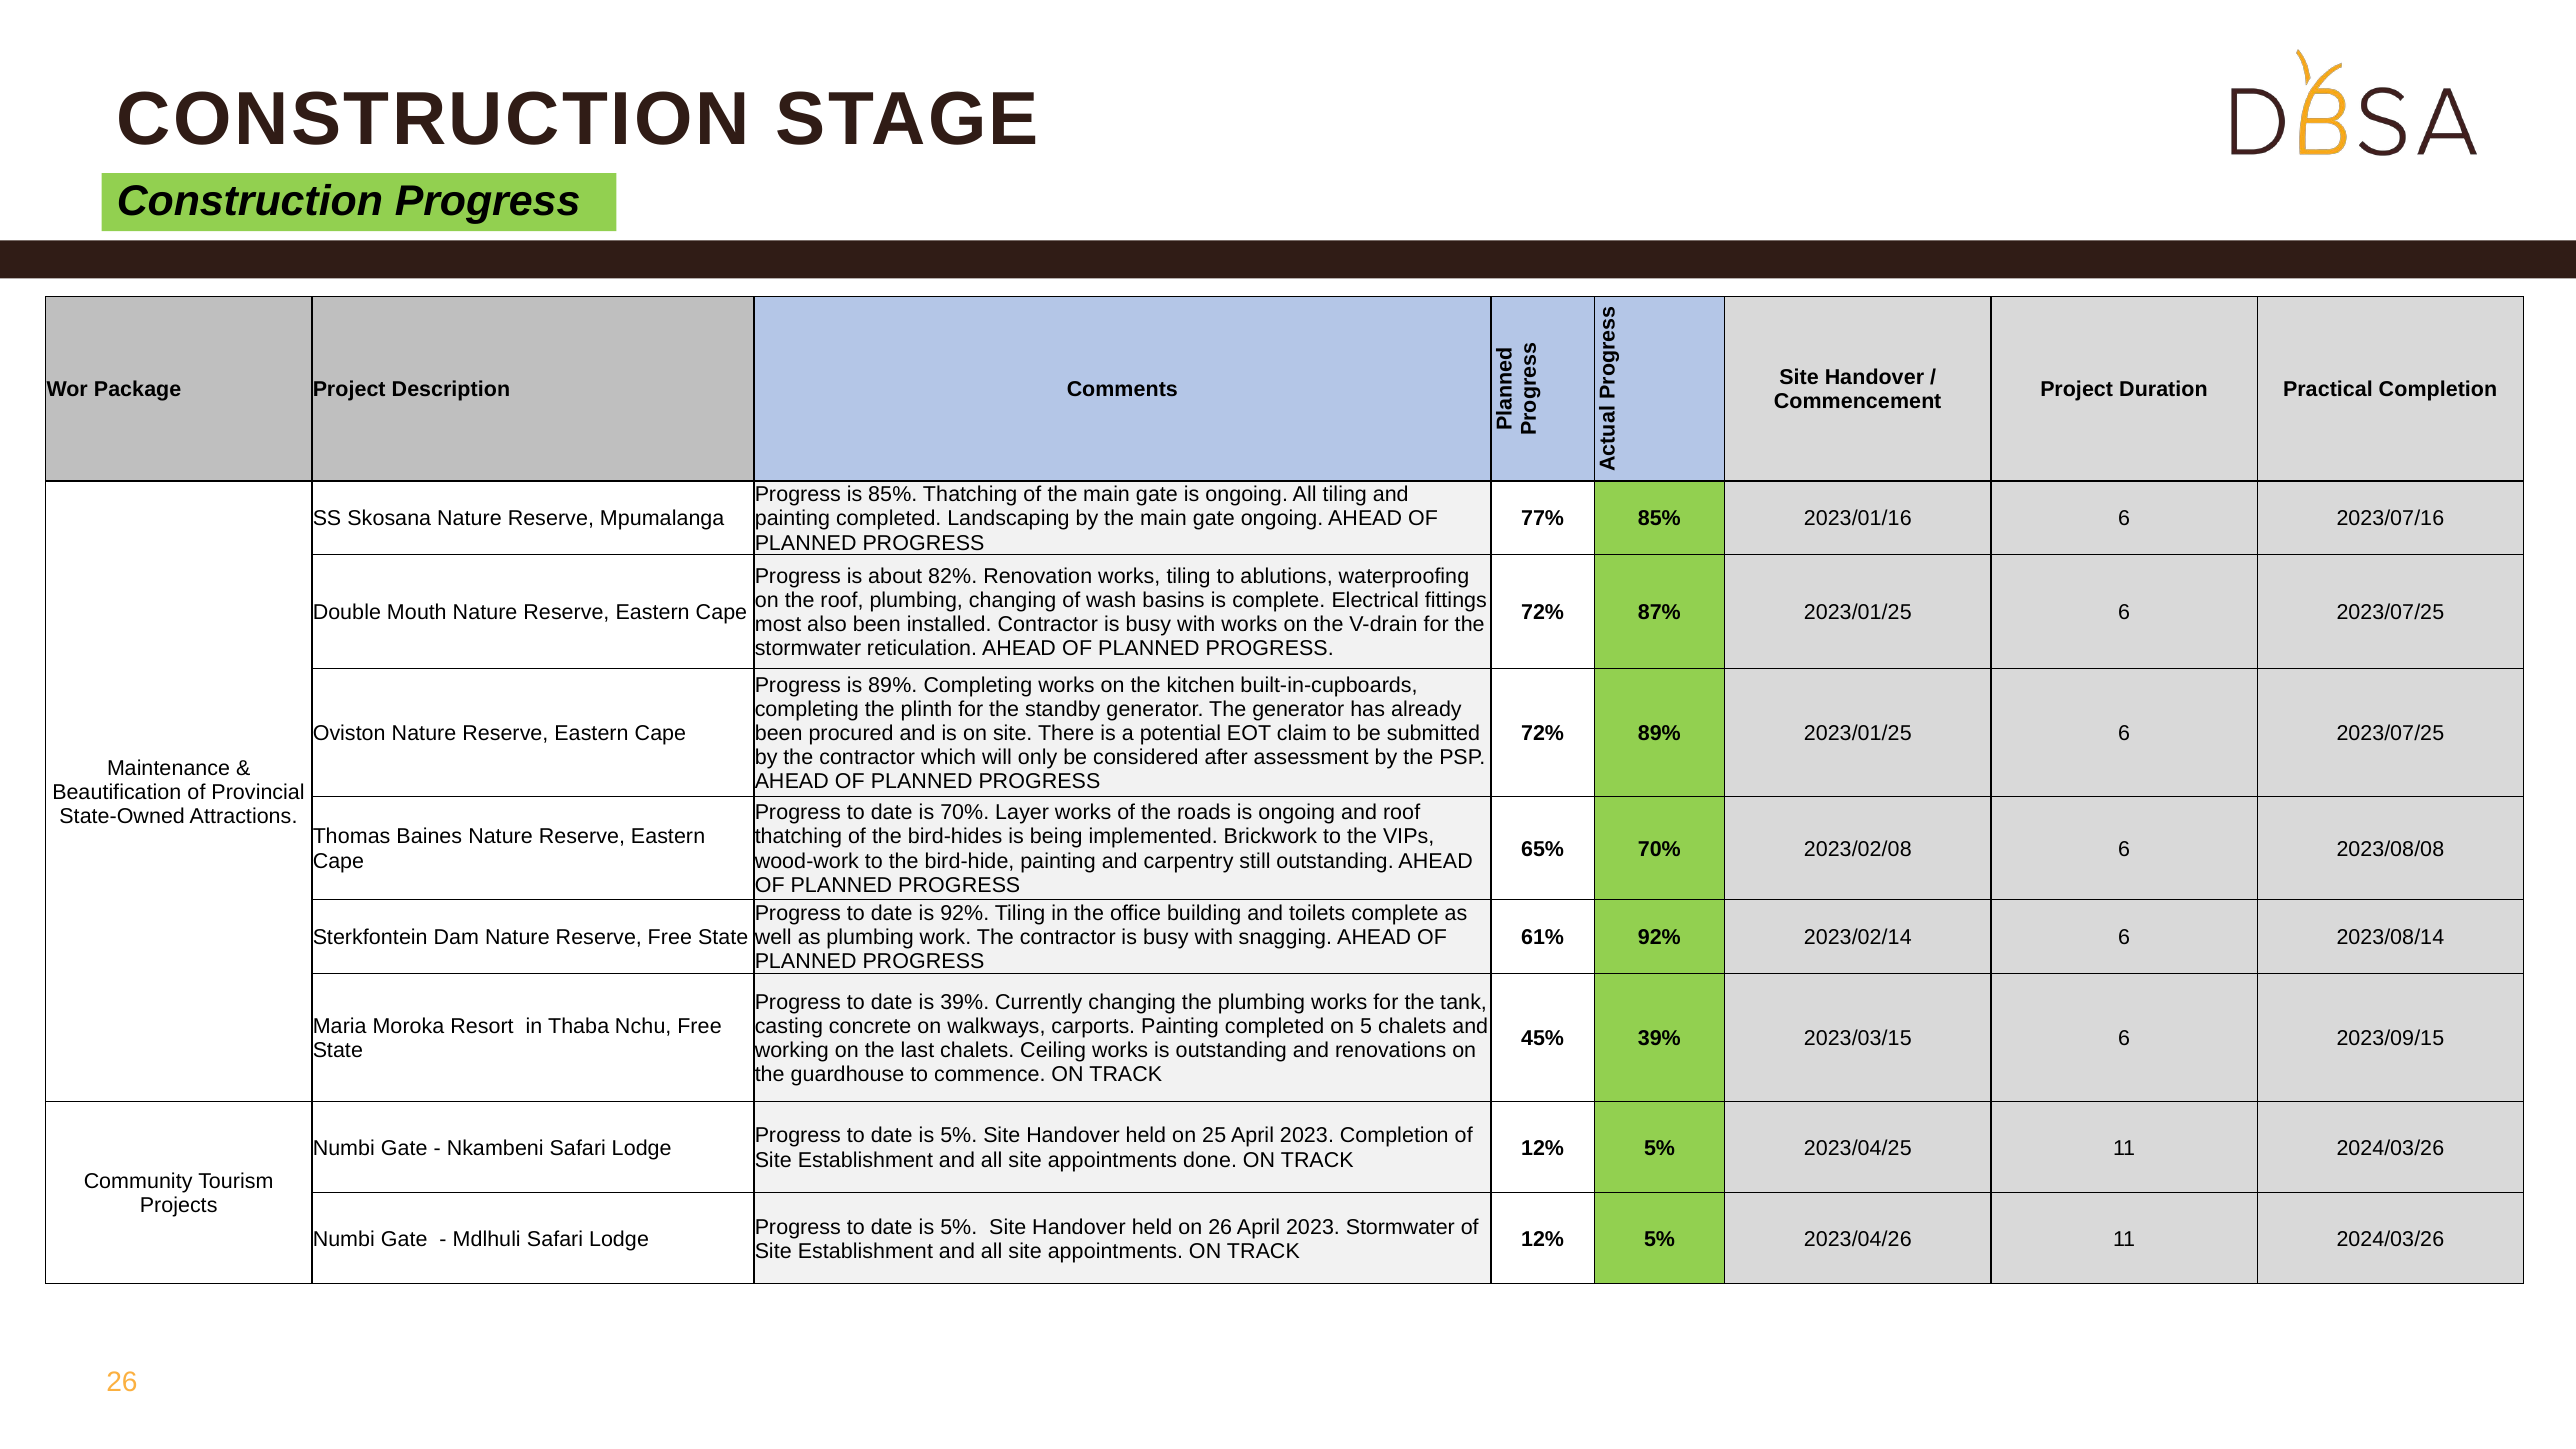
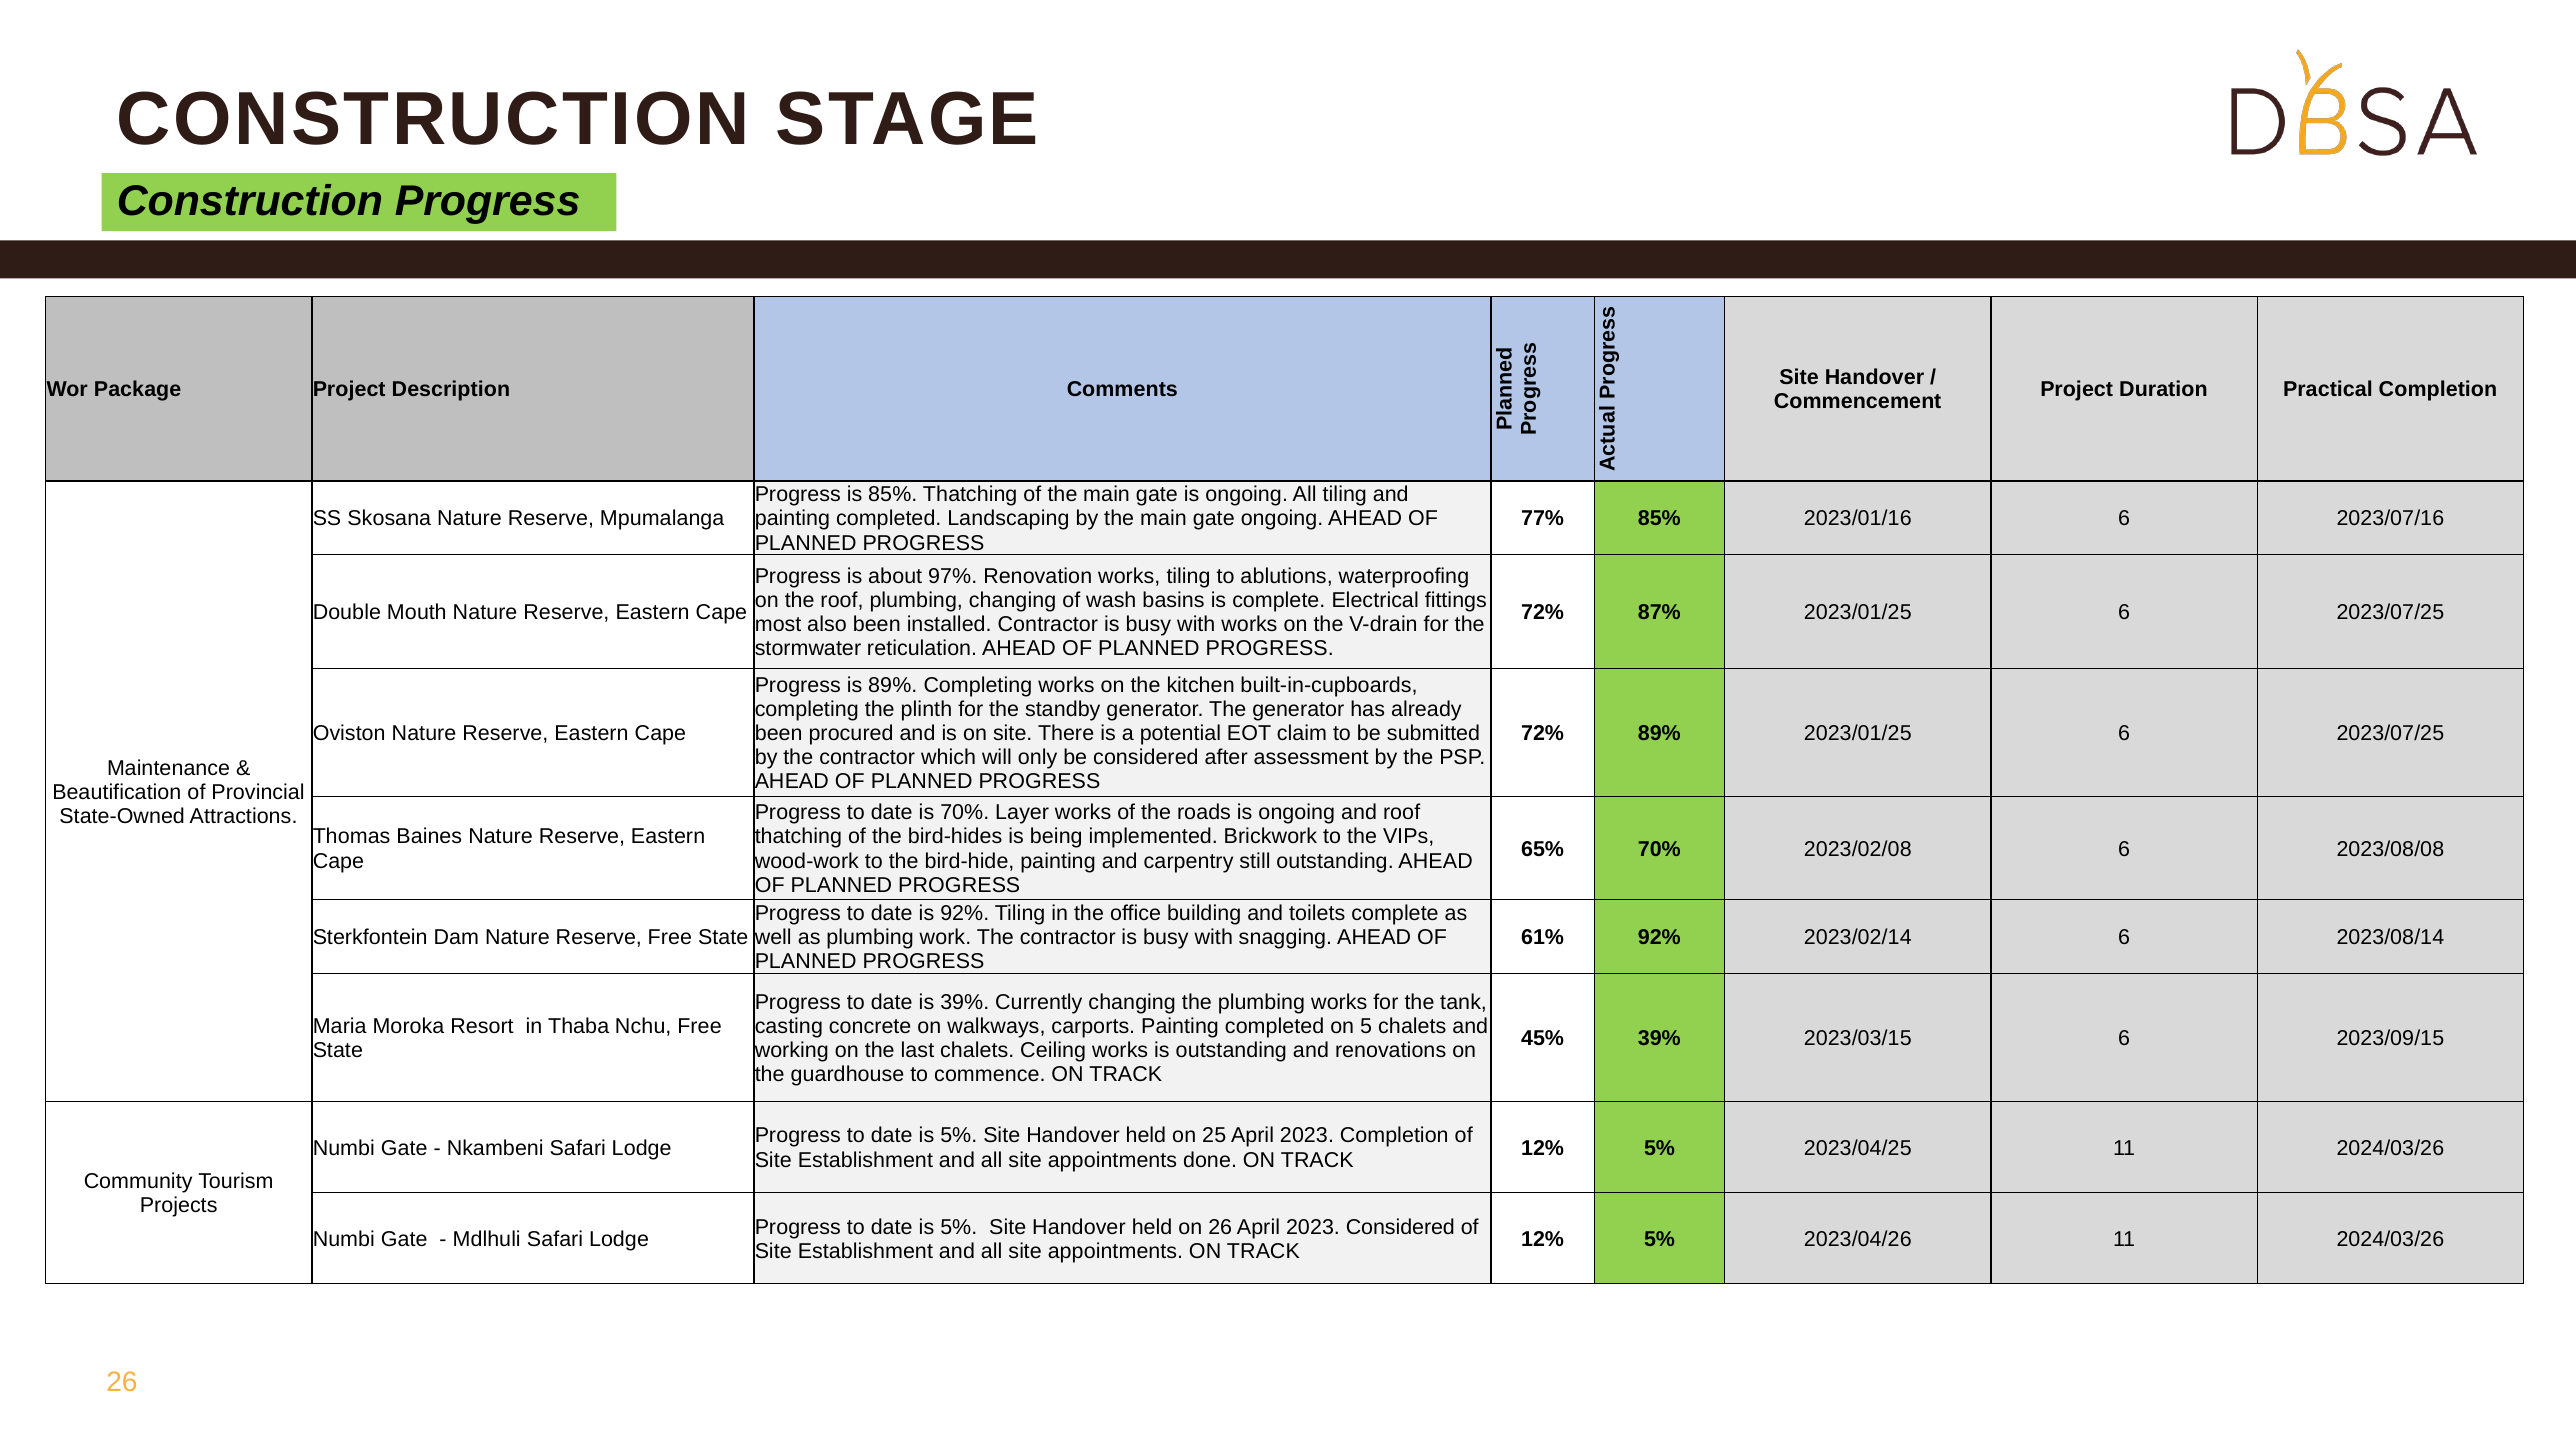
82%: 82% -> 97%
2023 Stormwater: Stormwater -> Considered
